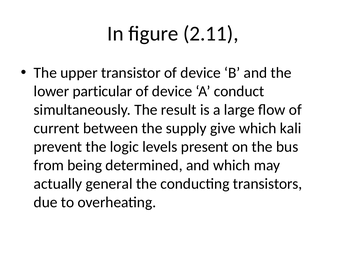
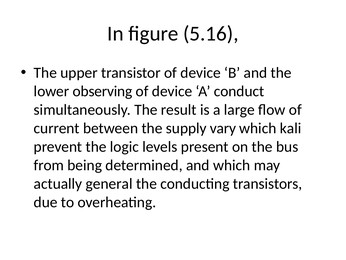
2.11: 2.11 -> 5.16
particular: particular -> observing
give: give -> vary
